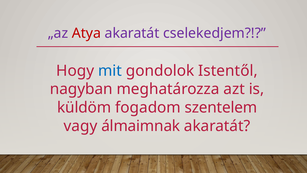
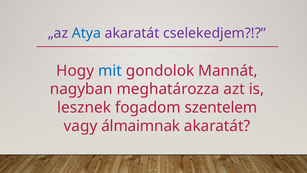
Atya colour: red -> blue
Istentől: Istentől -> Mannát
küldöm: küldöm -> lesznek
